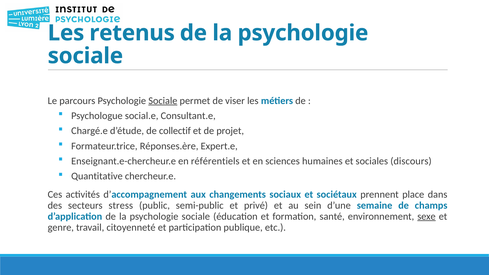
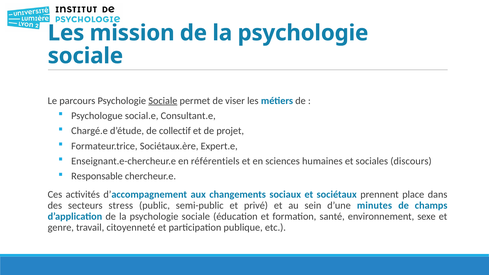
retenus: retenus -> mission
Réponses.ère: Réponses.ère -> Sociétaux.ère
Quantitative: Quantitative -> Responsable
semaine: semaine -> minutes
sexe underline: present -> none
